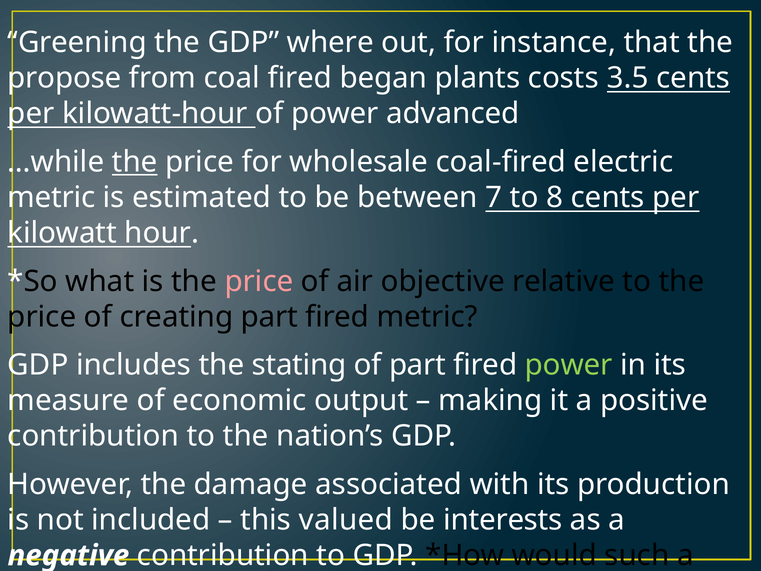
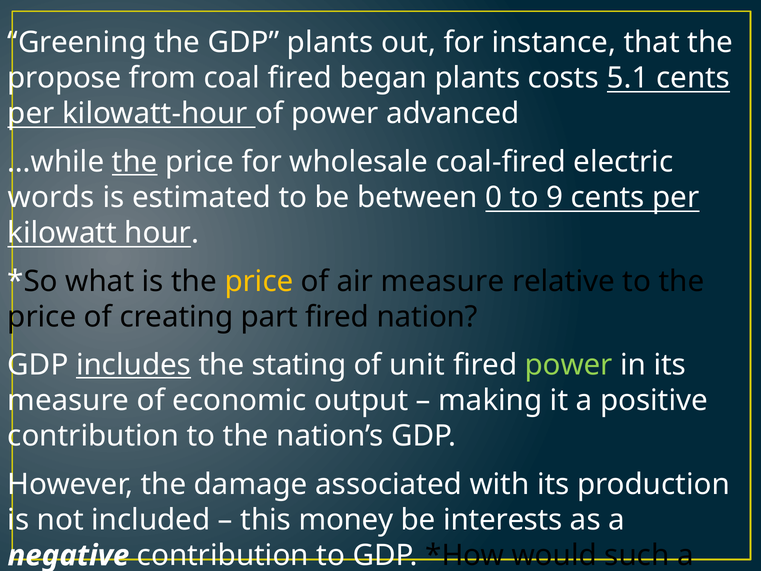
GDP where: where -> plants
3.5: 3.5 -> 5.1
metric at (51, 197): metric -> words
7: 7 -> 0
8: 8 -> 9
price at (259, 281) colour: pink -> yellow
air objective: objective -> measure
fired metric: metric -> nation
includes underline: none -> present
of part: part -> unit
valued: valued -> money
